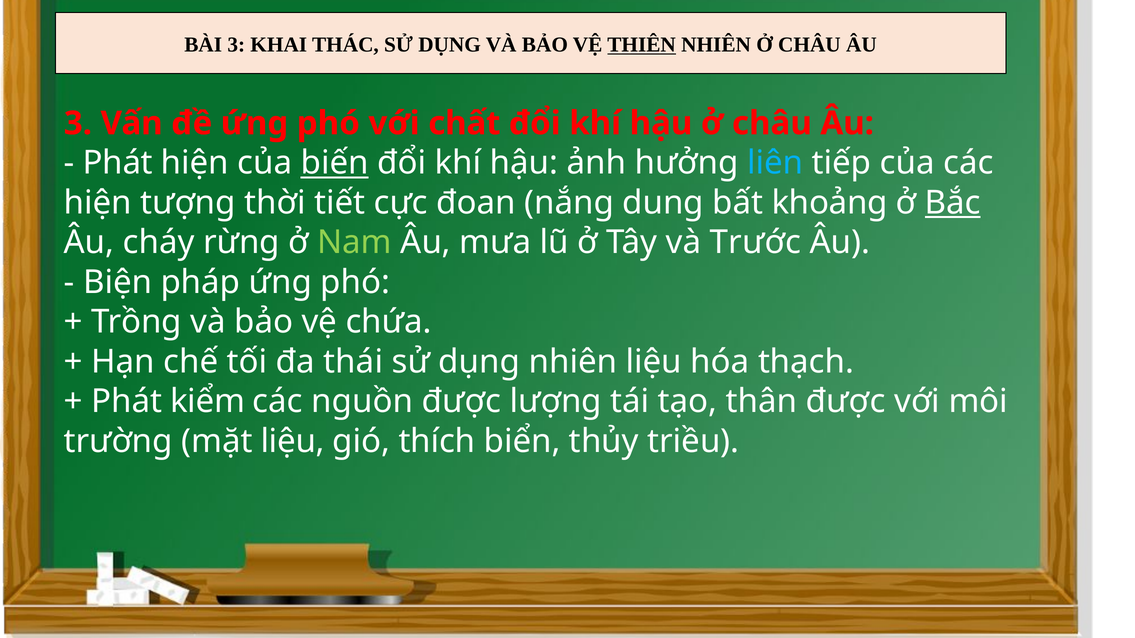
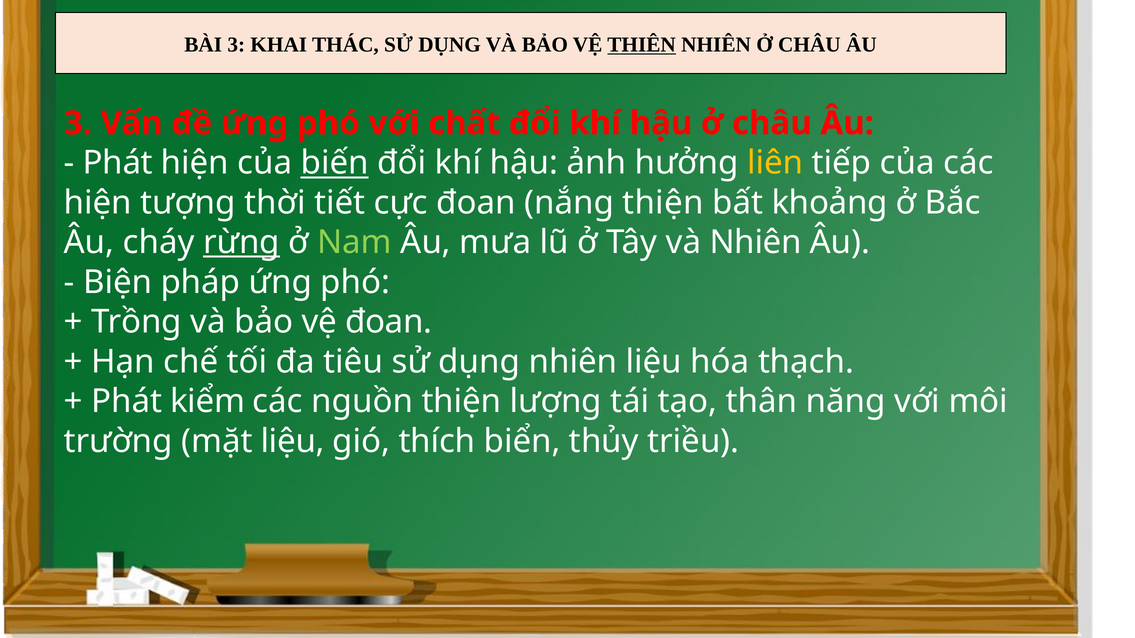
liên colour: light blue -> yellow
nắng dung: dung -> thiện
Bắc underline: present -> none
rừng underline: none -> present
và Trước: Trước -> Nhiên
vệ chứa: chứa -> đoan
thái: thái -> tiêu
nguồn được: được -> thiện
thân được: được -> năng
